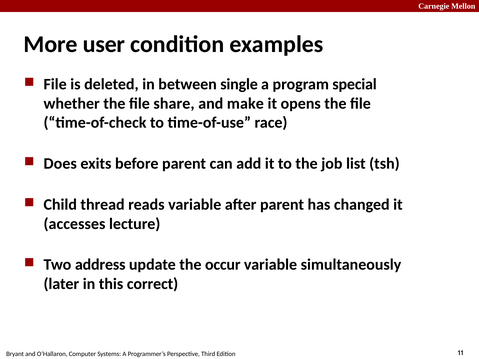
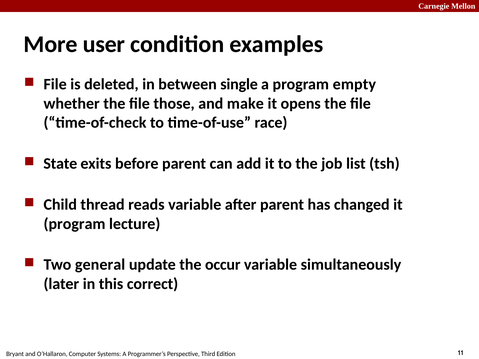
special: special -> empty
share: share -> those
Does: Does -> State
accesses at (74, 224): accesses -> program
address: address -> general
